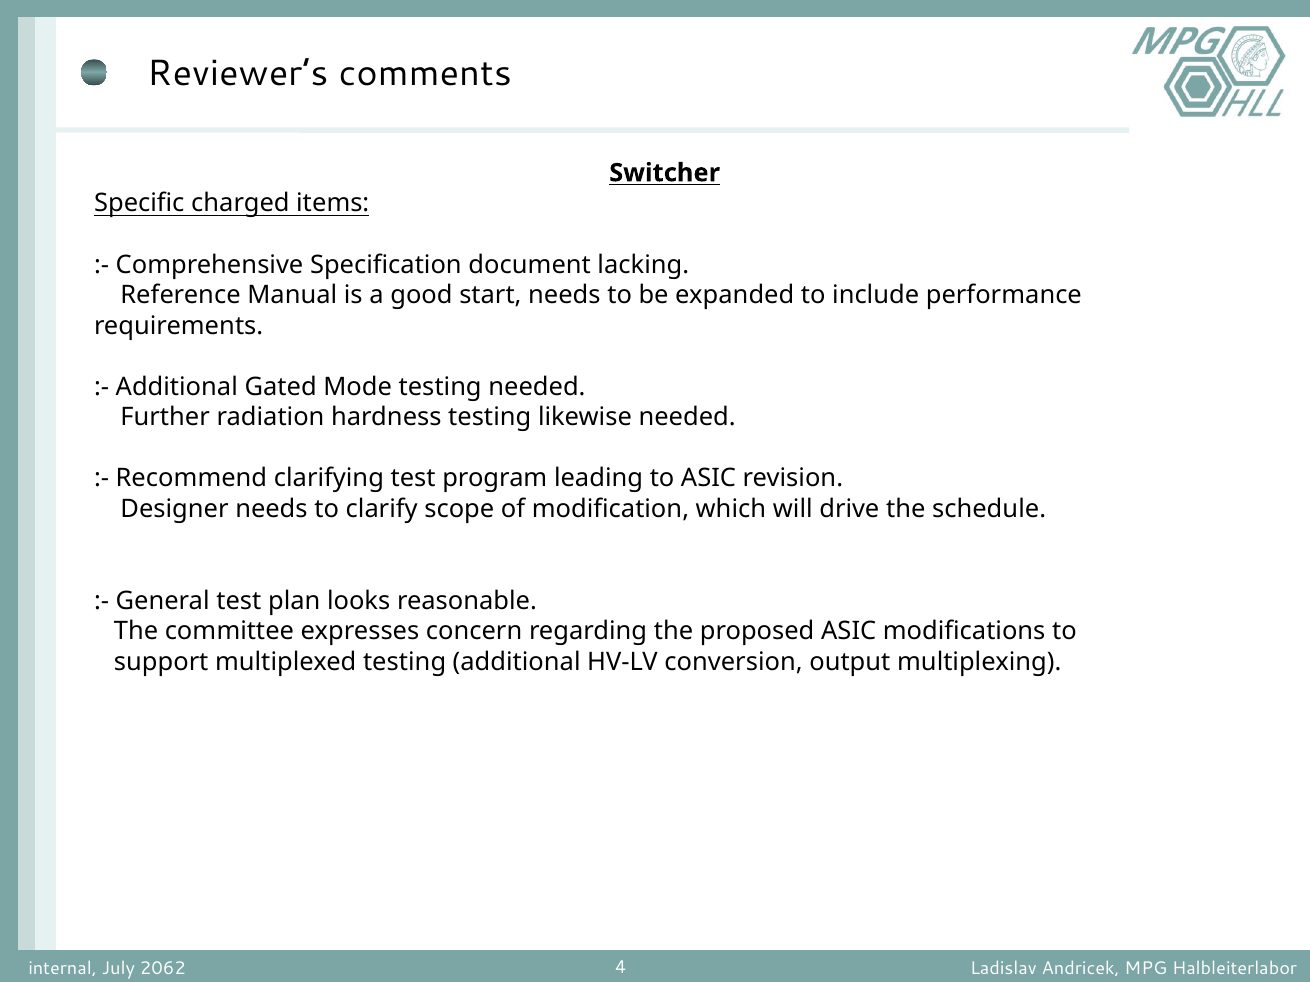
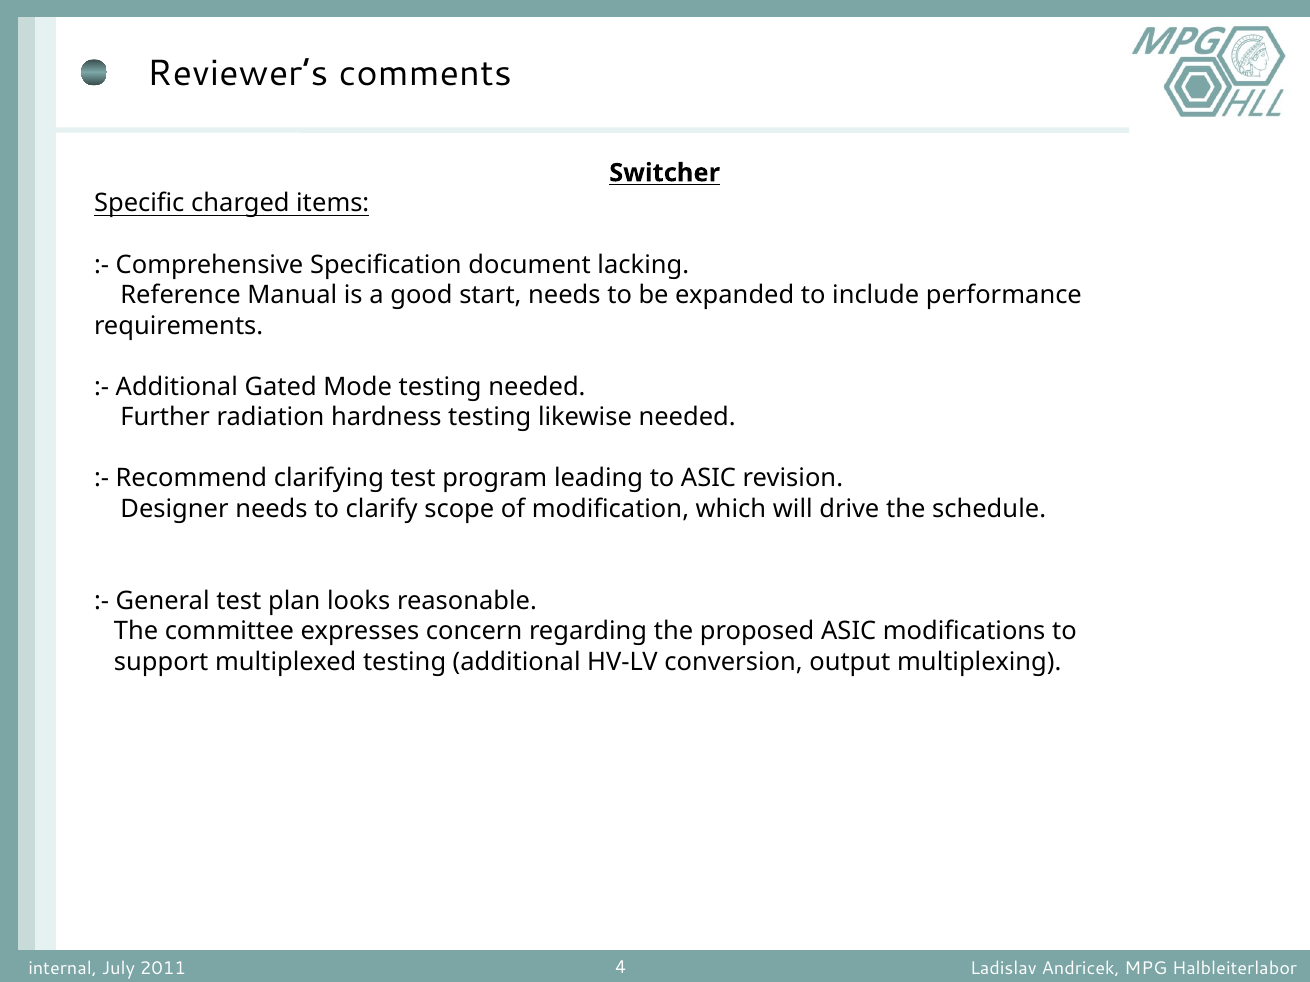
2062: 2062 -> 2011
